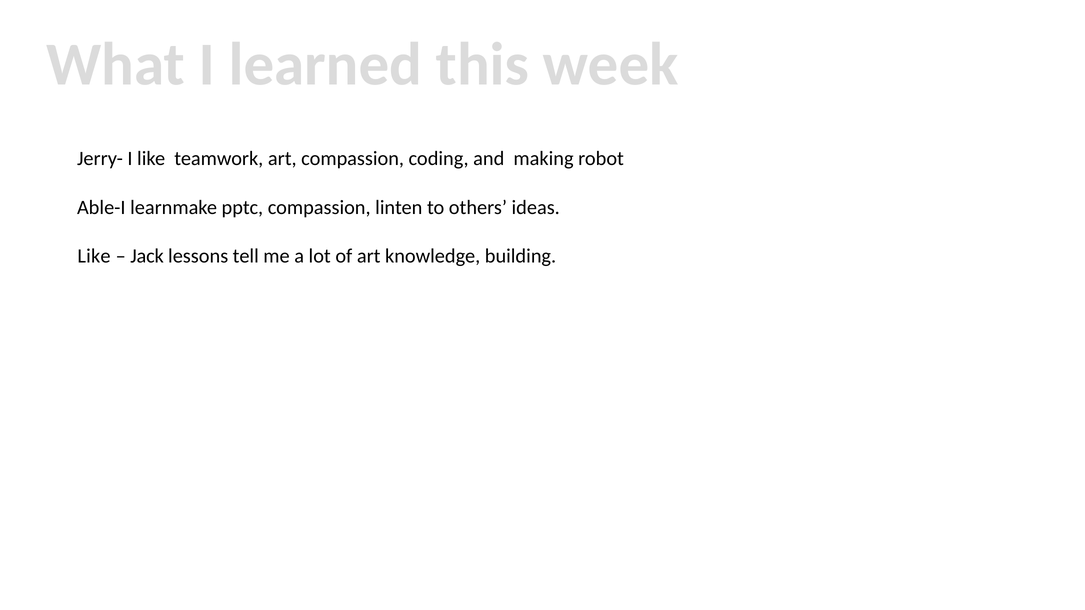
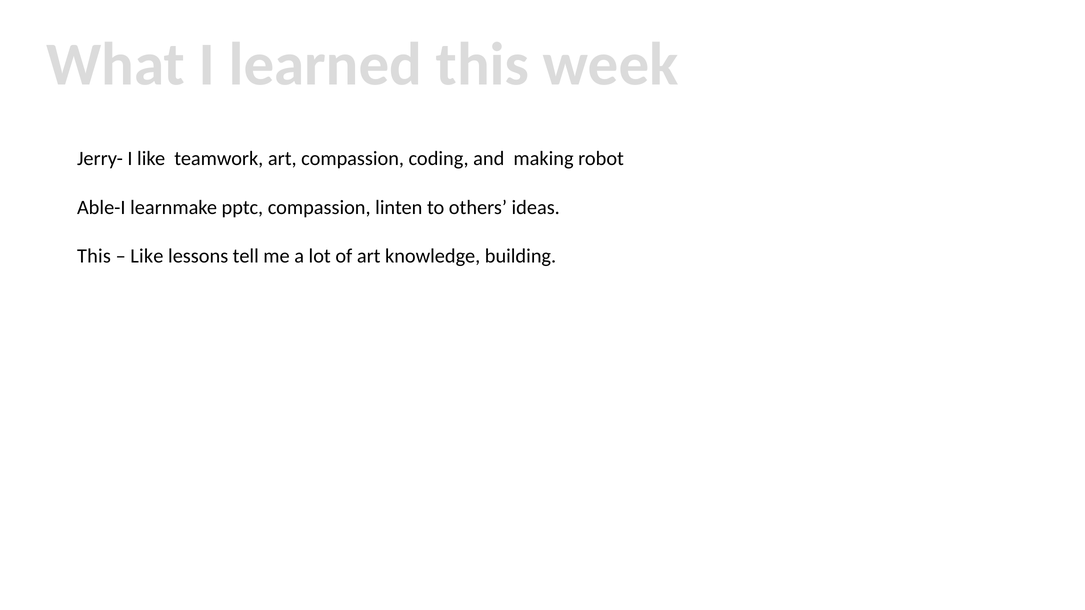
Like at (94, 256): Like -> This
Jack at (147, 256): Jack -> Like
